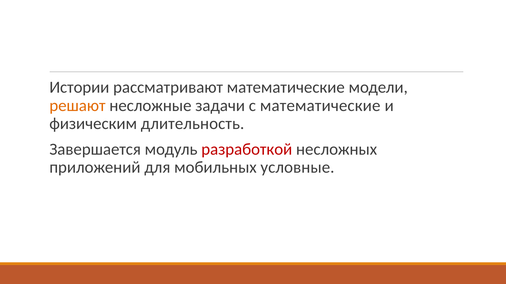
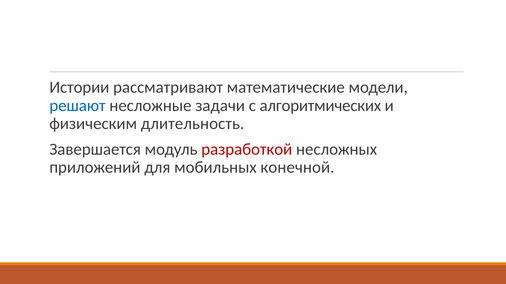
решают colour: orange -> blue
с математические: математические -> алгоритмических
условные: условные -> конечной
